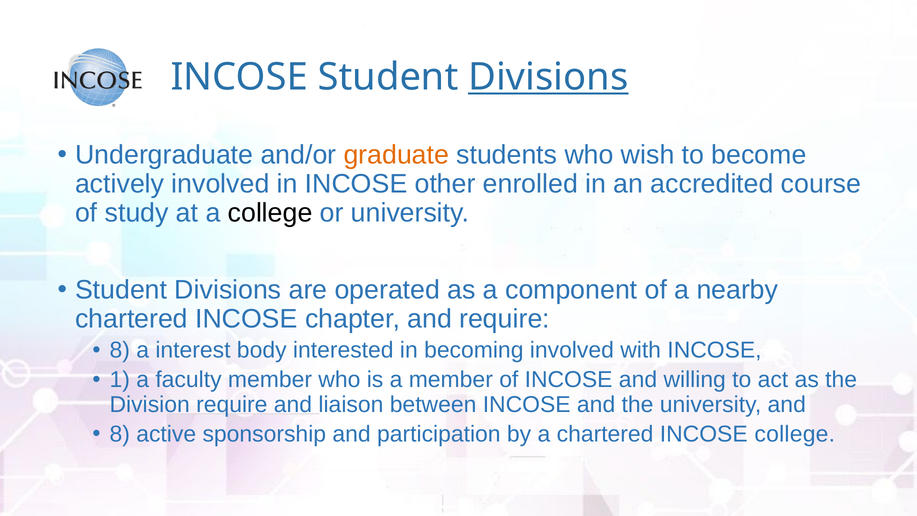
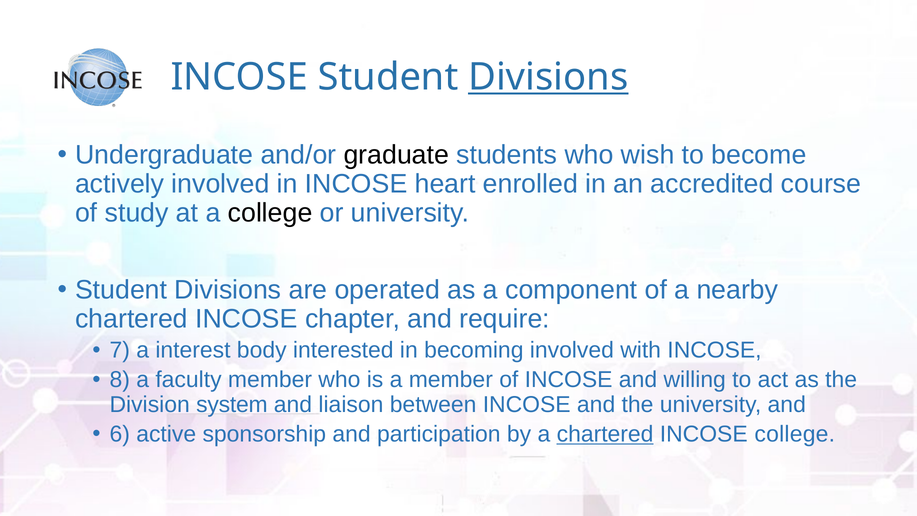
graduate colour: orange -> black
other: other -> heart
8 at (120, 350): 8 -> 7
1: 1 -> 8
Division require: require -> system
8 at (120, 434): 8 -> 6
chartered at (605, 434) underline: none -> present
